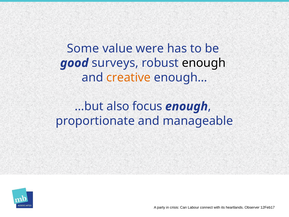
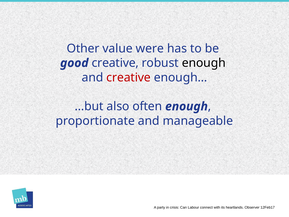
Some: Some -> Other
good surveys: surveys -> creative
creative at (129, 77) colour: orange -> red
focus: focus -> often
